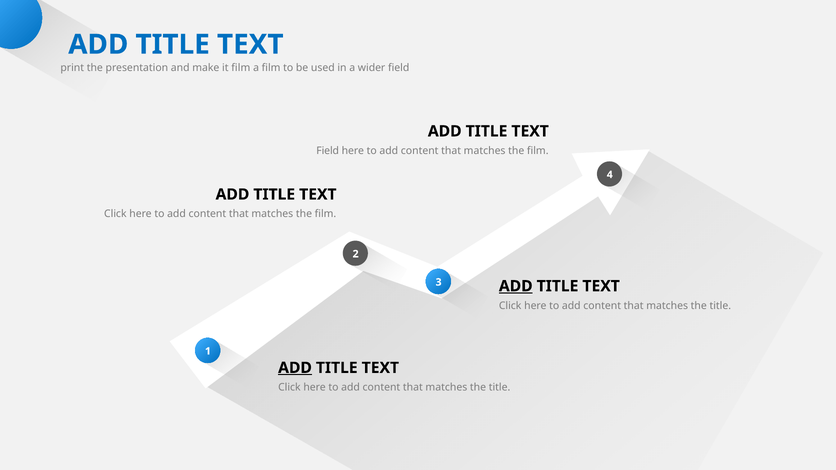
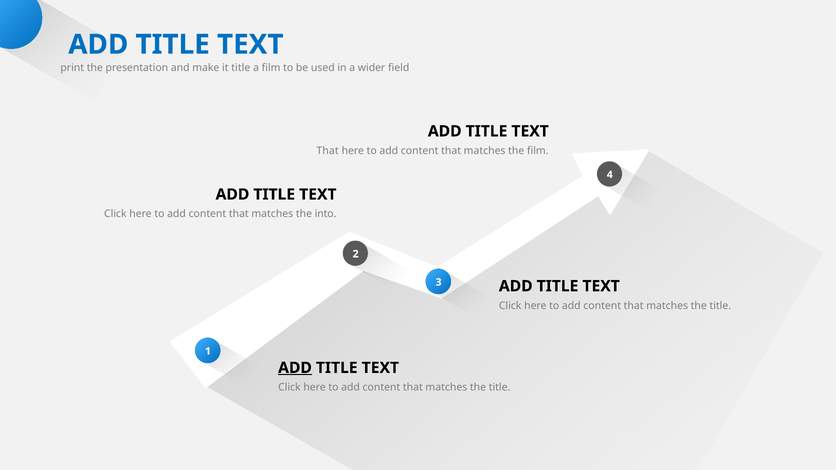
it film: film -> title
Field at (328, 151): Field -> That
film at (325, 214): film -> into
ADD at (516, 286) underline: present -> none
